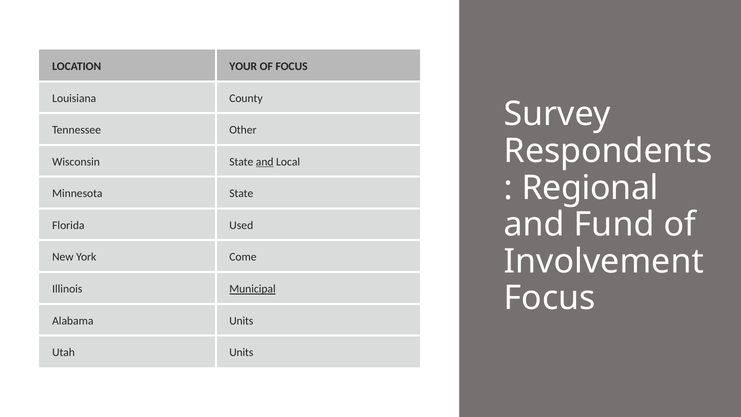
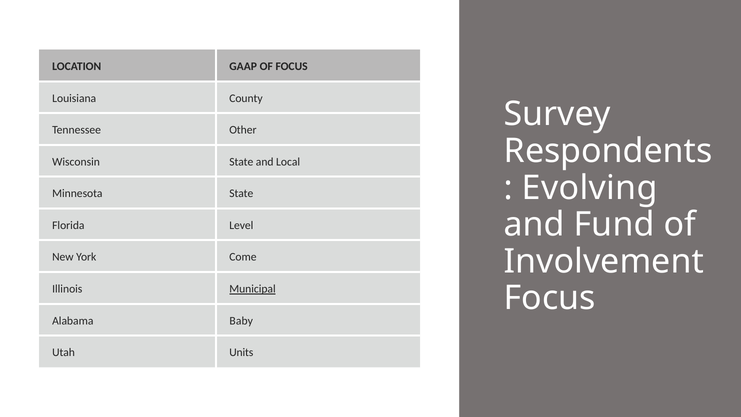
YOUR: YOUR -> GAAP
and at (265, 162) underline: present -> none
Regional: Regional -> Evolving
Used: Used -> Level
Alabama Units: Units -> Baby
